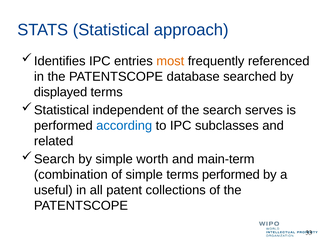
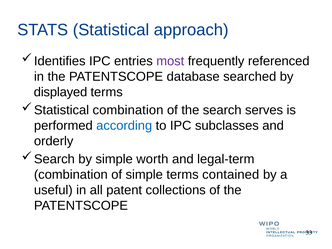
most colour: orange -> purple
independent at (128, 110): independent -> combination
related: related -> orderly
main-term: main-term -> legal-term
terms performed: performed -> contained
